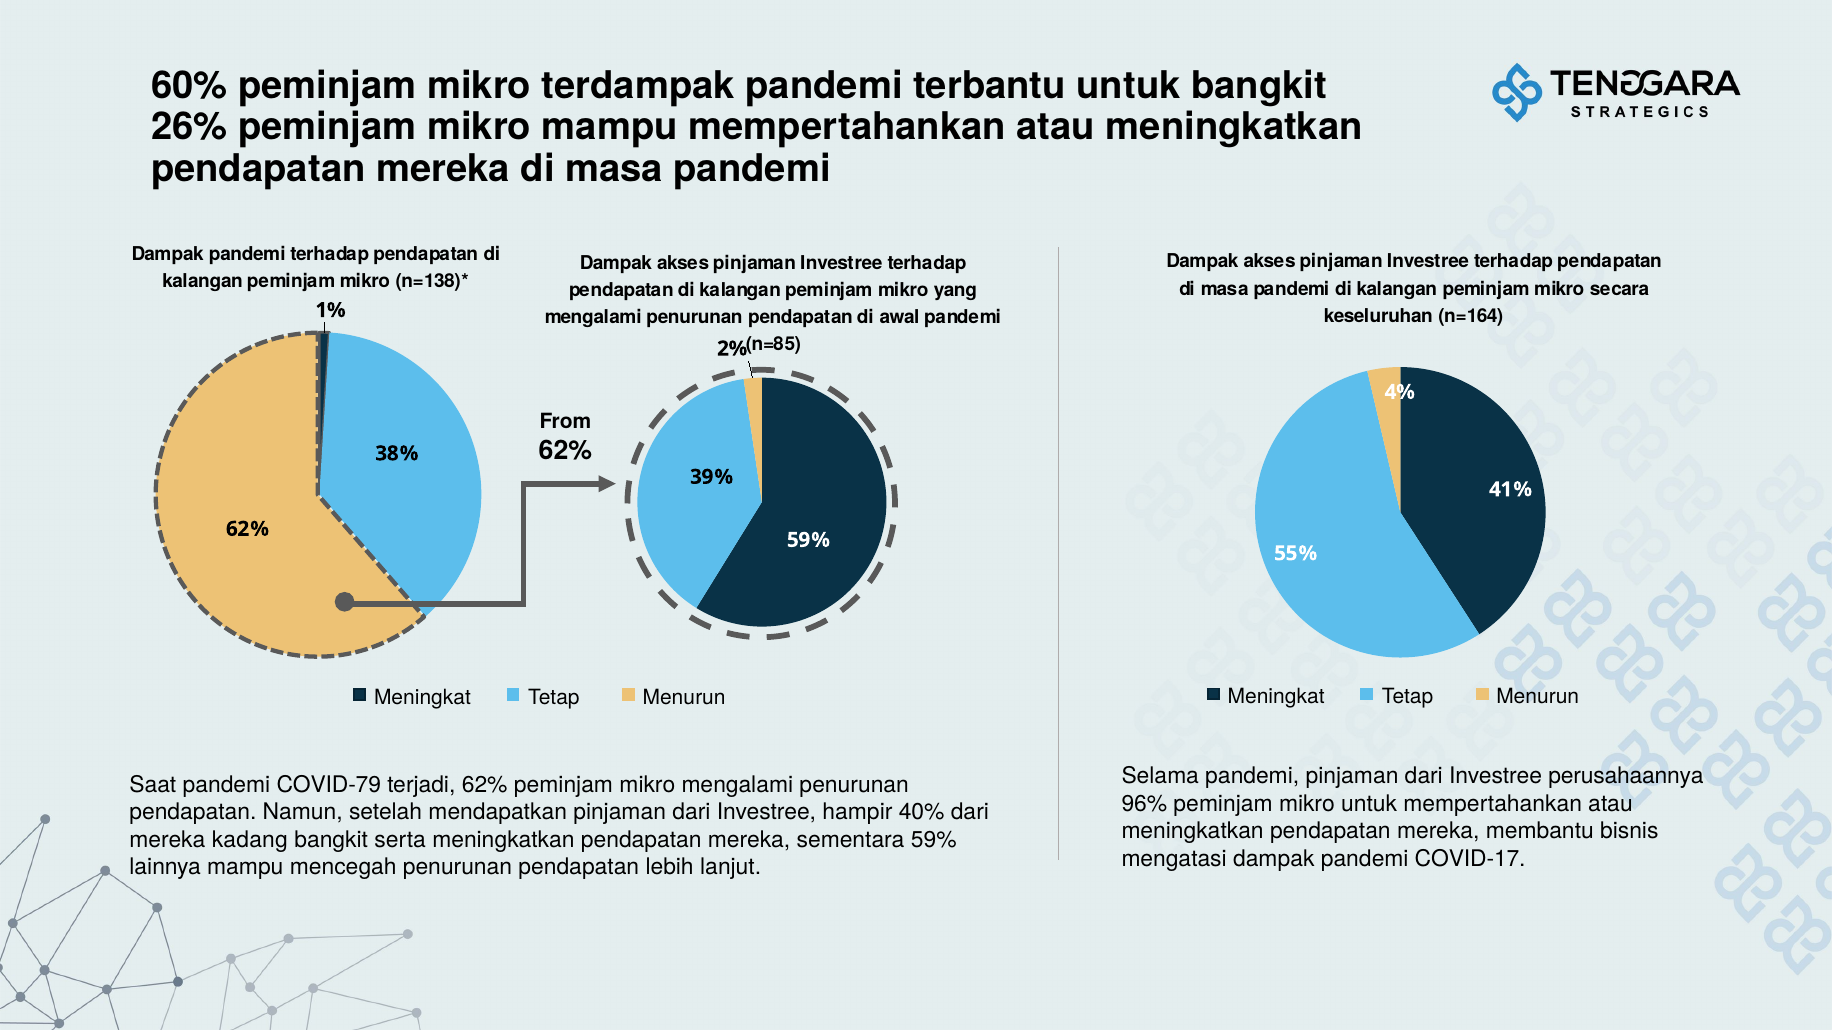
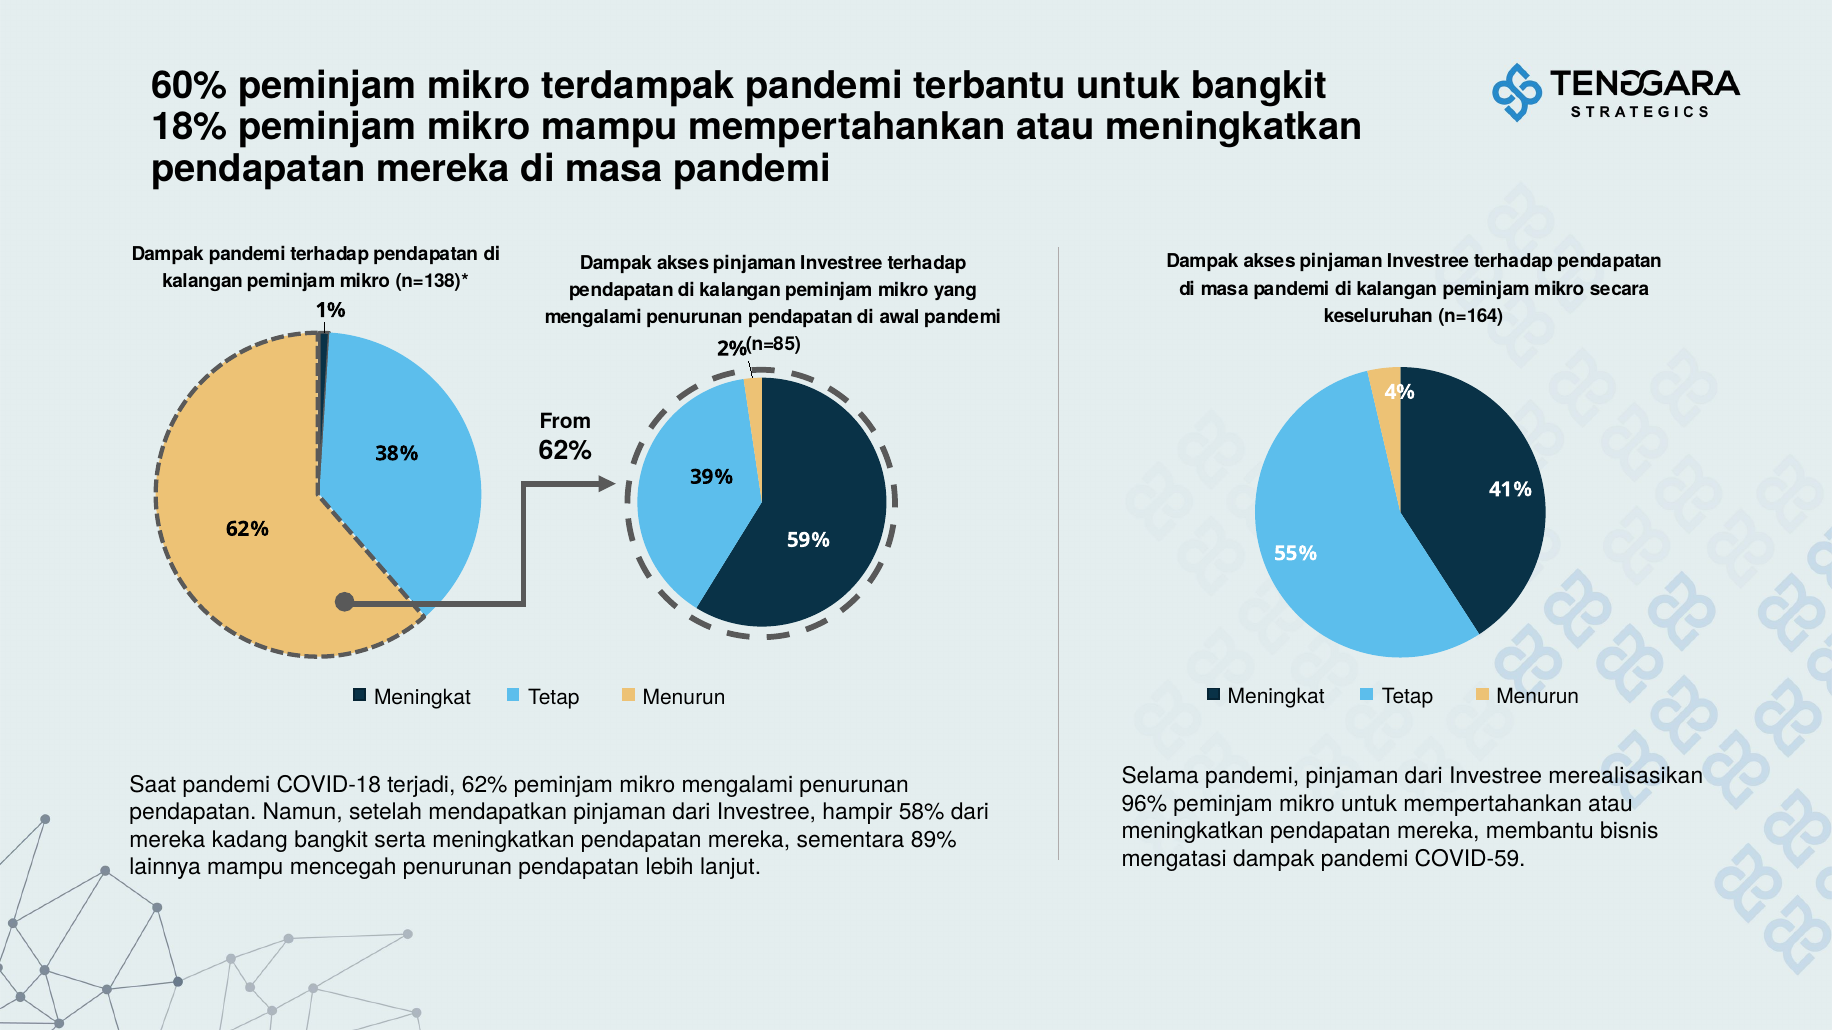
26%: 26% -> 18%
perusahaannya: perusahaannya -> merealisasikan
COVID-79: COVID-79 -> COVID-18
40%: 40% -> 58%
sementara 59%: 59% -> 89%
COVID-17: COVID-17 -> COVID-59
